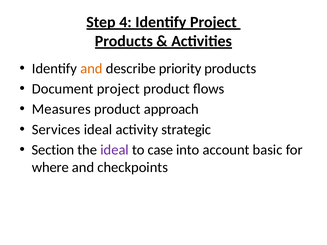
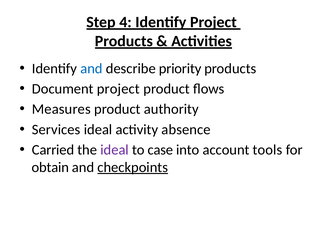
and at (91, 69) colour: orange -> blue
approach: approach -> authority
strategic: strategic -> absence
Section: Section -> Carried
basic: basic -> tools
where: where -> obtain
checkpoints underline: none -> present
